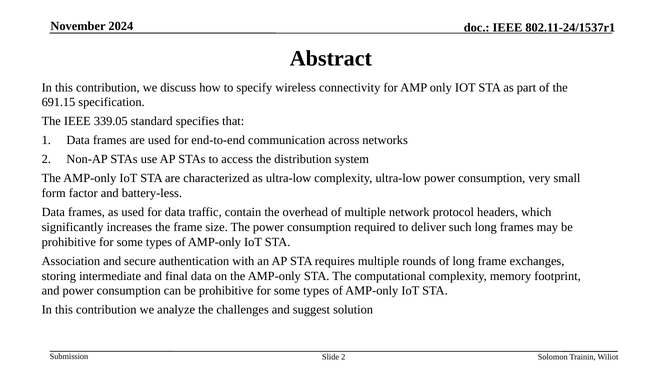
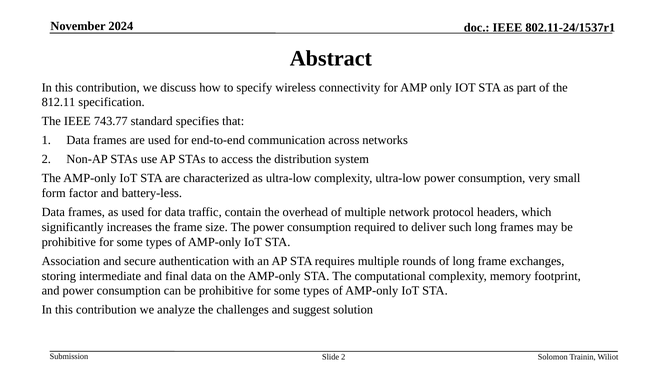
691.15: 691.15 -> 812.11
339.05: 339.05 -> 743.77
